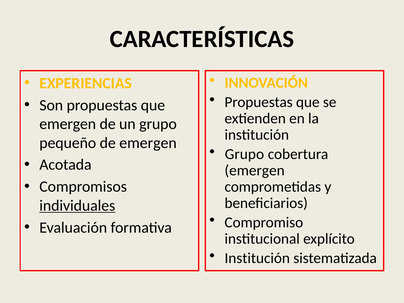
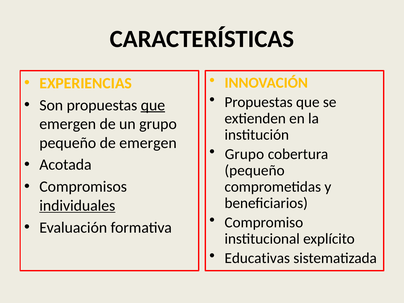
que at (153, 105) underline: none -> present
emergen at (255, 170): emergen -> pequeño
Institución at (257, 258): Institución -> Educativas
